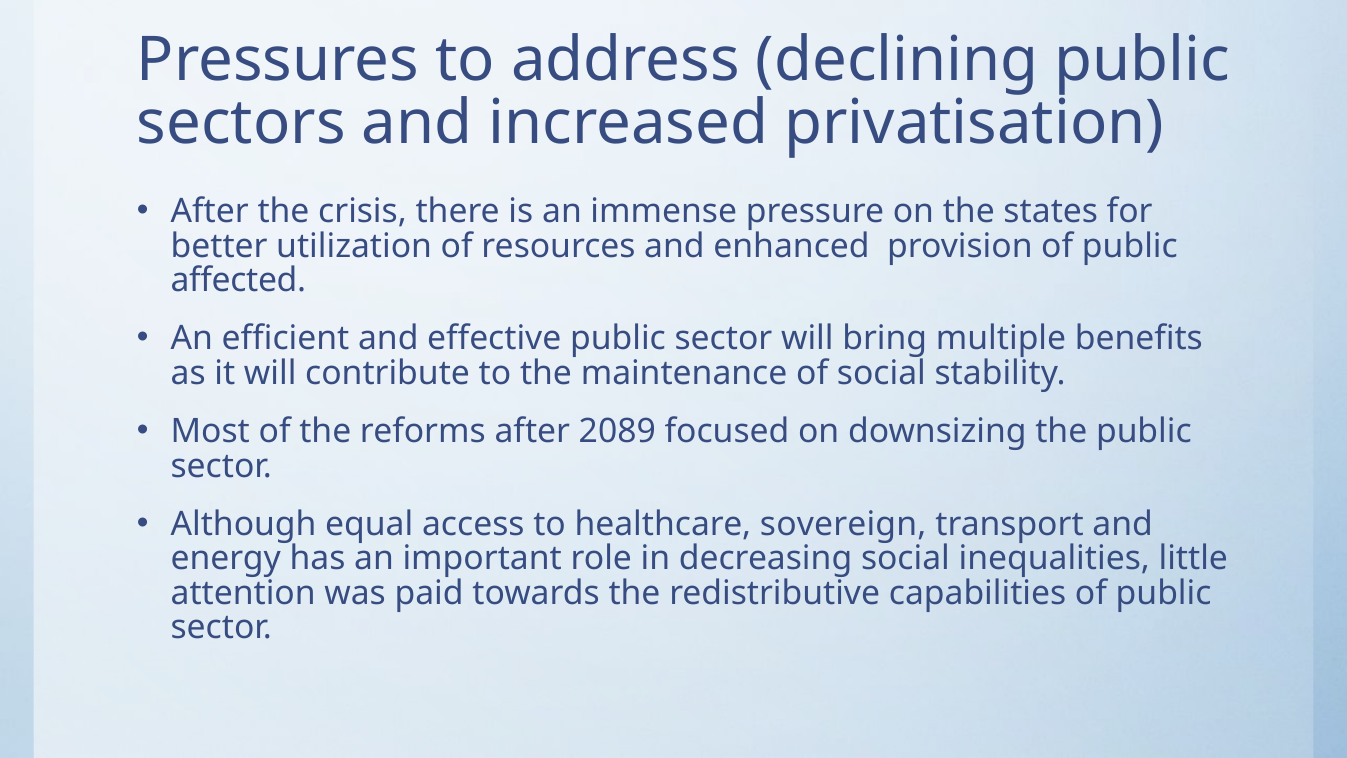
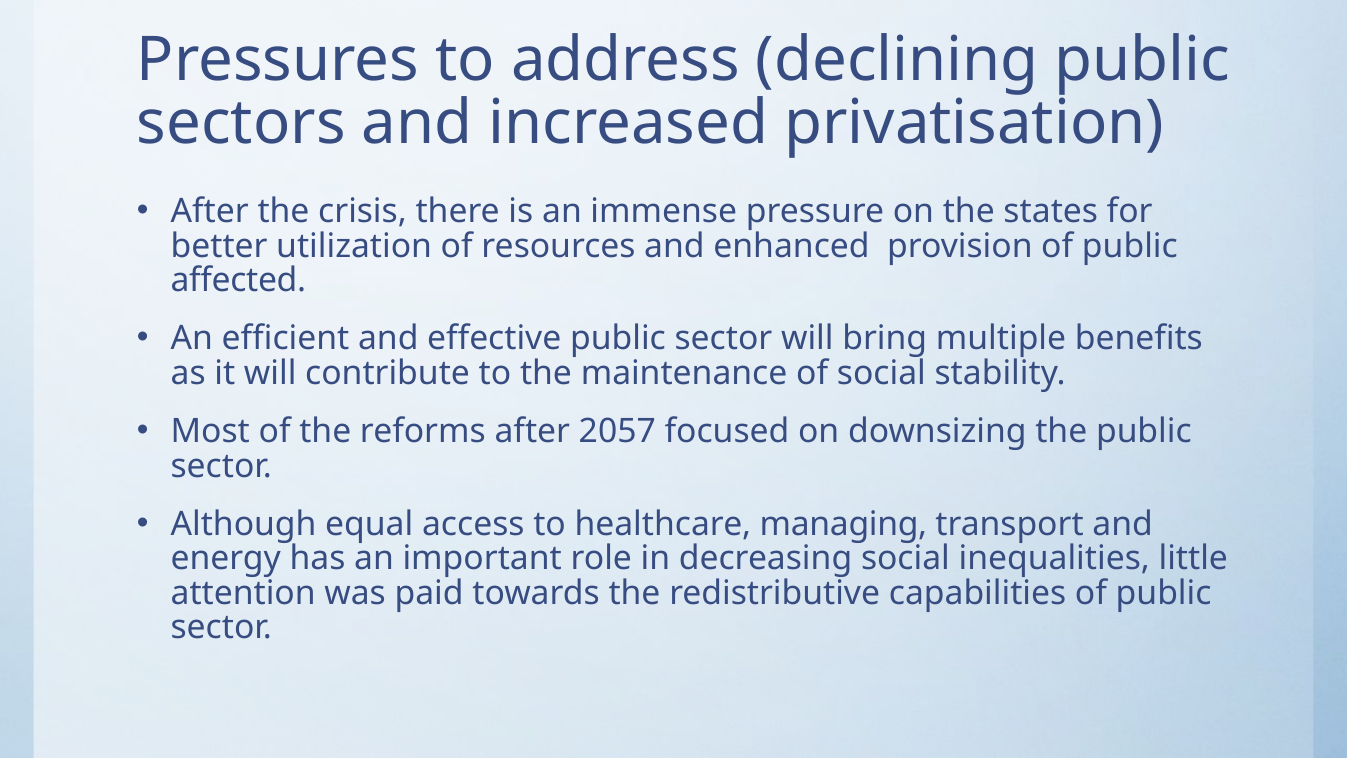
2089: 2089 -> 2057
sovereign: sovereign -> managing
